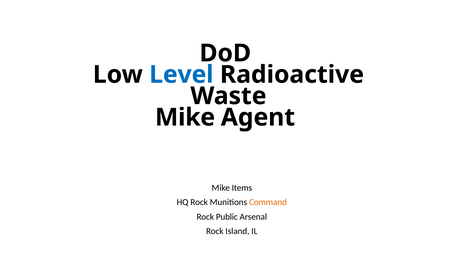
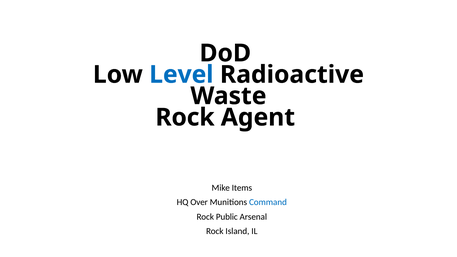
Mike at (185, 117): Mike -> Rock
HQ Rock: Rock -> Over
Command colour: orange -> blue
